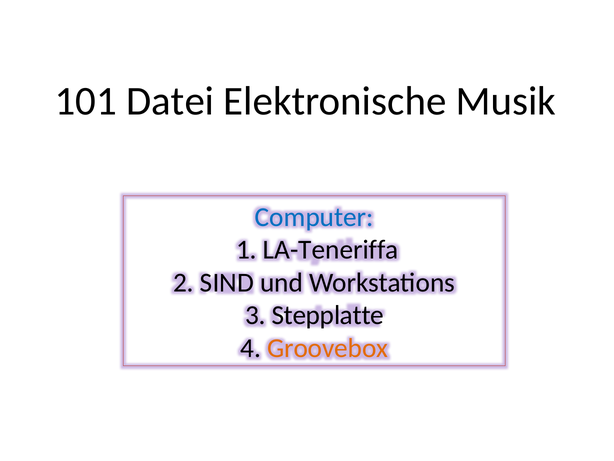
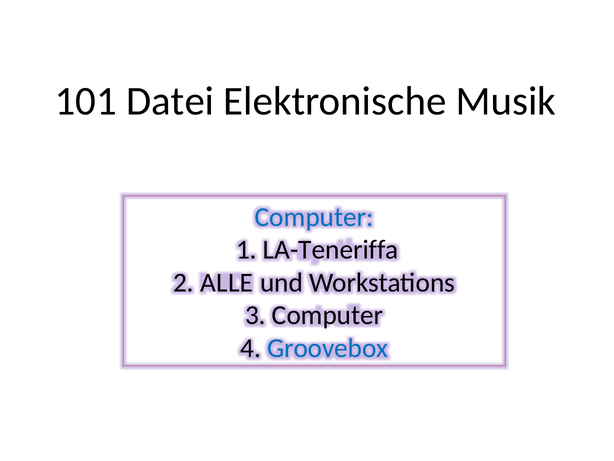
SIND: SIND -> ALLE
3 Stepplatte: Stepplatte -> Computer
Groovebox colour: orange -> blue
